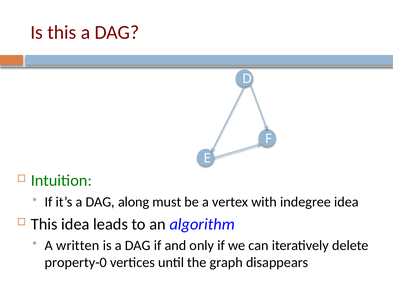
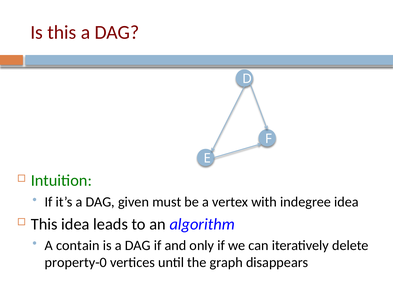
along: along -> given
written: written -> contain
